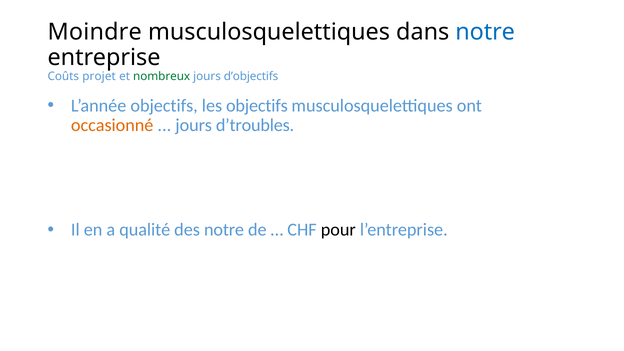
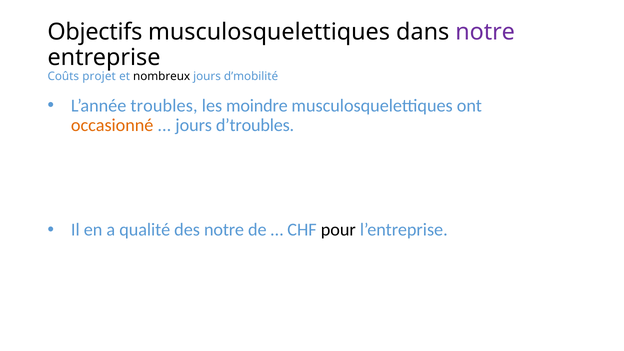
Moindre: Moindre -> Objectifs
notre at (485, 32) colour: blue -> purple
nombreux colour: green -> black
d’objectifs: d’objectifs -> d’mobilité
L’année objectifs: objectifs -> troubles
les objectifs: objectifs -> moindre
